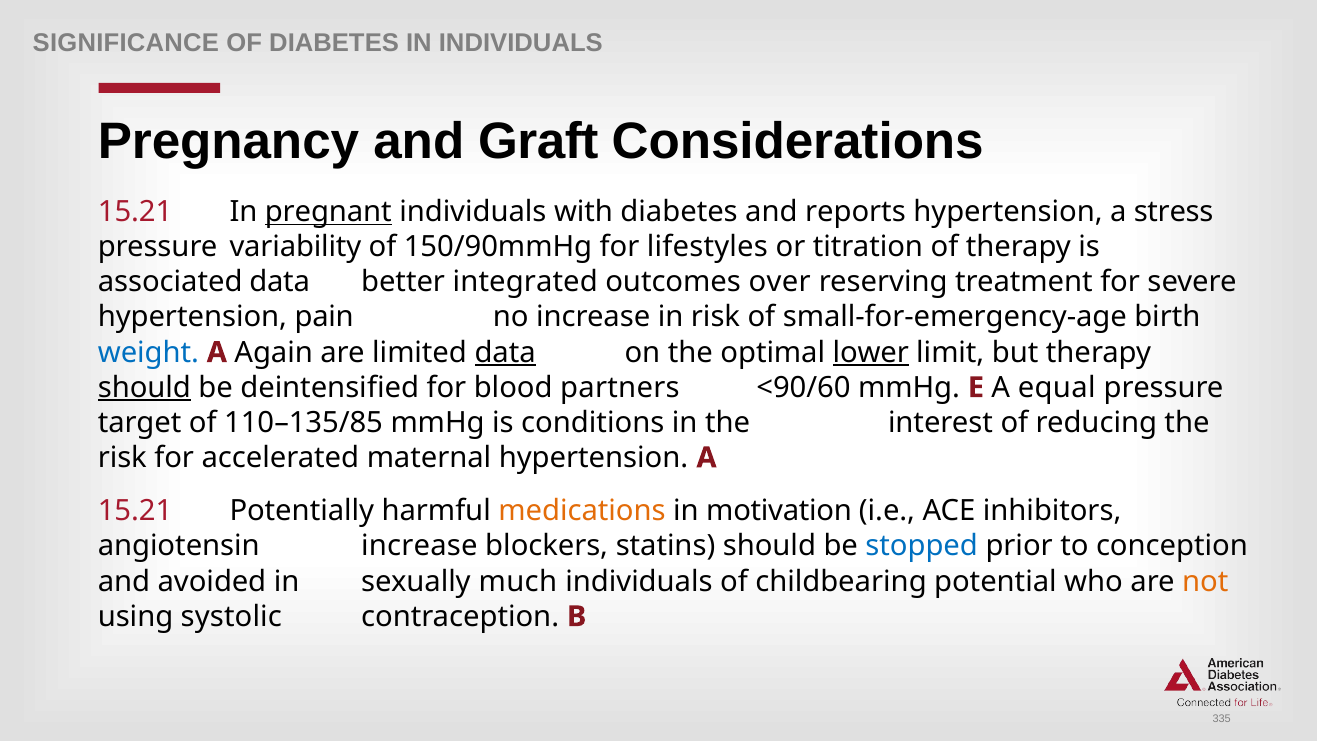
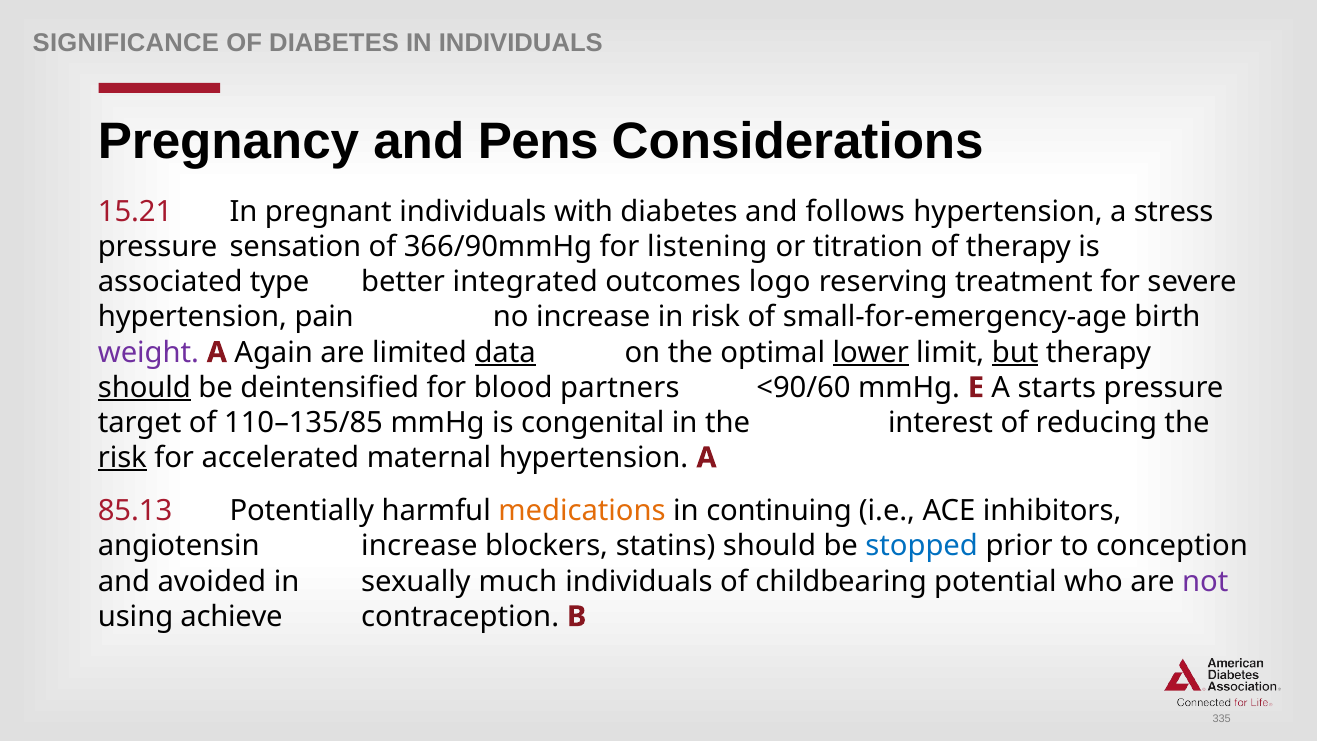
Graft: Graft -> Pens
pregnant underline: present -> none
reports: reports -> follows
variability: variability -> sensation
150/90mmHg: 150/90mmHg -> 366/90mmHg
lifestyles: lifestyles -> listening
associated data: data -> type
over: over -> logo
weight colour: blue -> purple
but underline: none -> present
equal: equal -> starts
conditions: conditions -> congenital
risk at (122, 458) underline: none -> present
15.21 at (135, 511): 15.21 -> 85.13
motivation: motivation -> continuing
not colour: orange -> purple
systolic: systolic -> achieve
